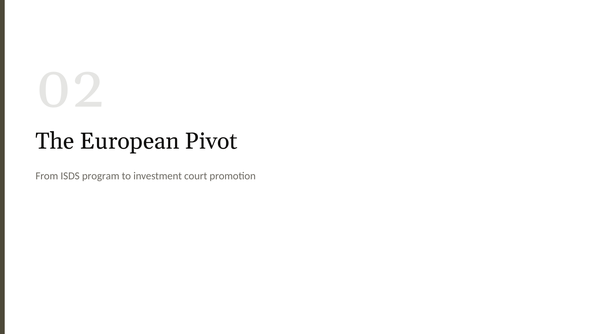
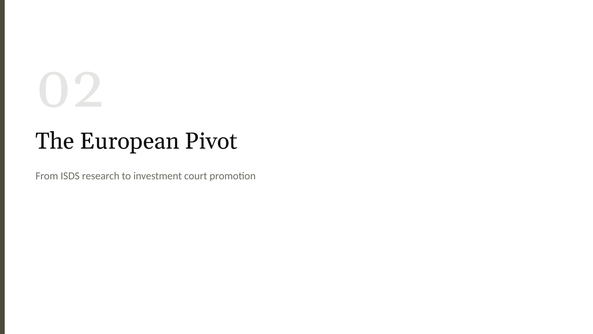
program: program -> research
